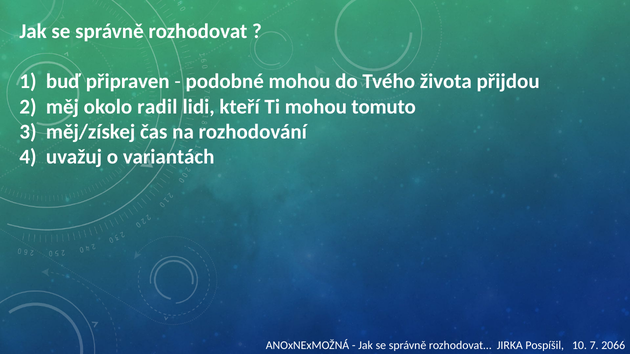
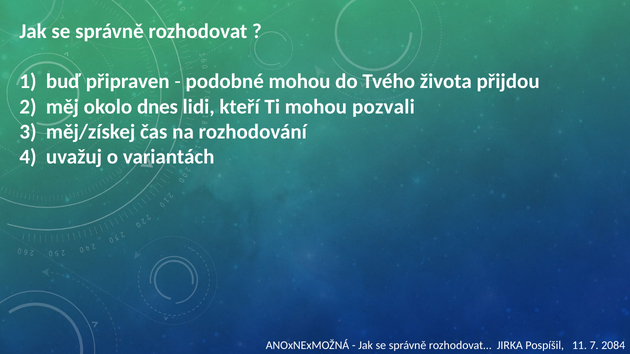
radil: radil -> dnes
tomuto: tomuto -> pozvali
10: 10 -> 11
2066: 2066 -> 2084
